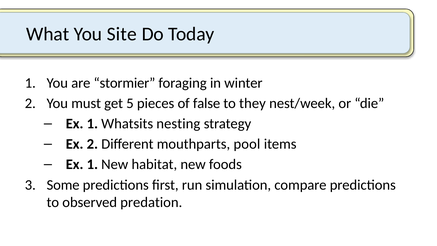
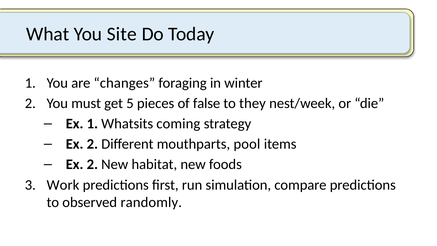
stormier: stormier -> changes
nesting: nesting -> coming
1 at (92, 164): 1 -> 2
Some: Some -> Work
predation: predation -> randomly
